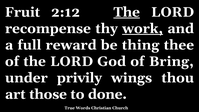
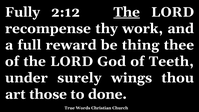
Fruit: Fruit -> Fully
work underline: present -> none
Bring: Bring -> Teeth
privily: privily -> surely
